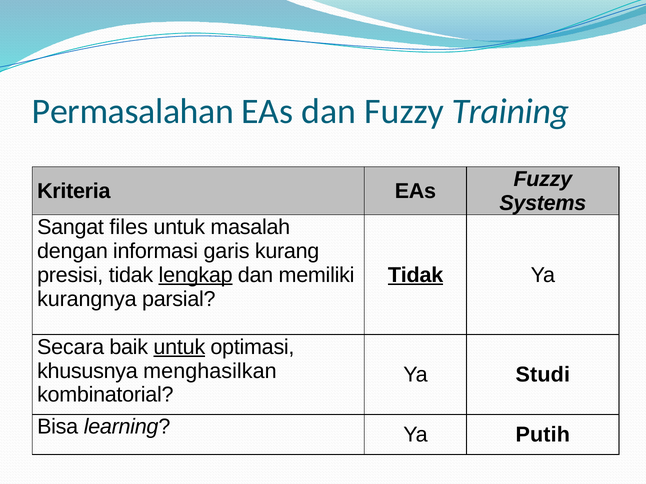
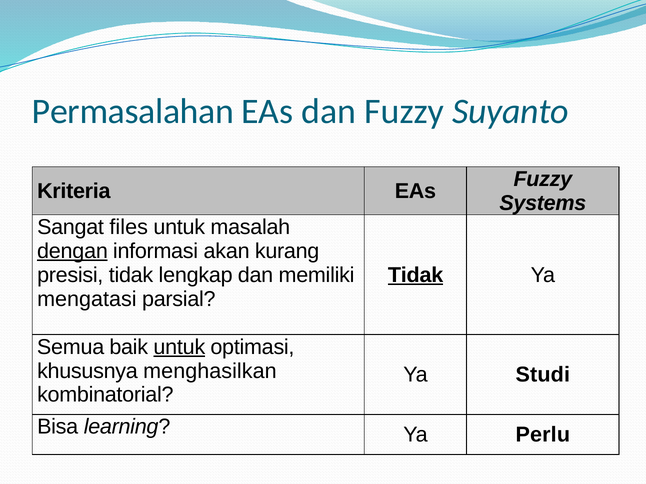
Training: Training -> Suyanto
dengan underline: none -> present
garis: garis -> akan
lengkap underline: present -> none
kurangnya: kurangnya -> mengatasi
Secara: Secara -> Semua
Putih: Putih -> Perlu
